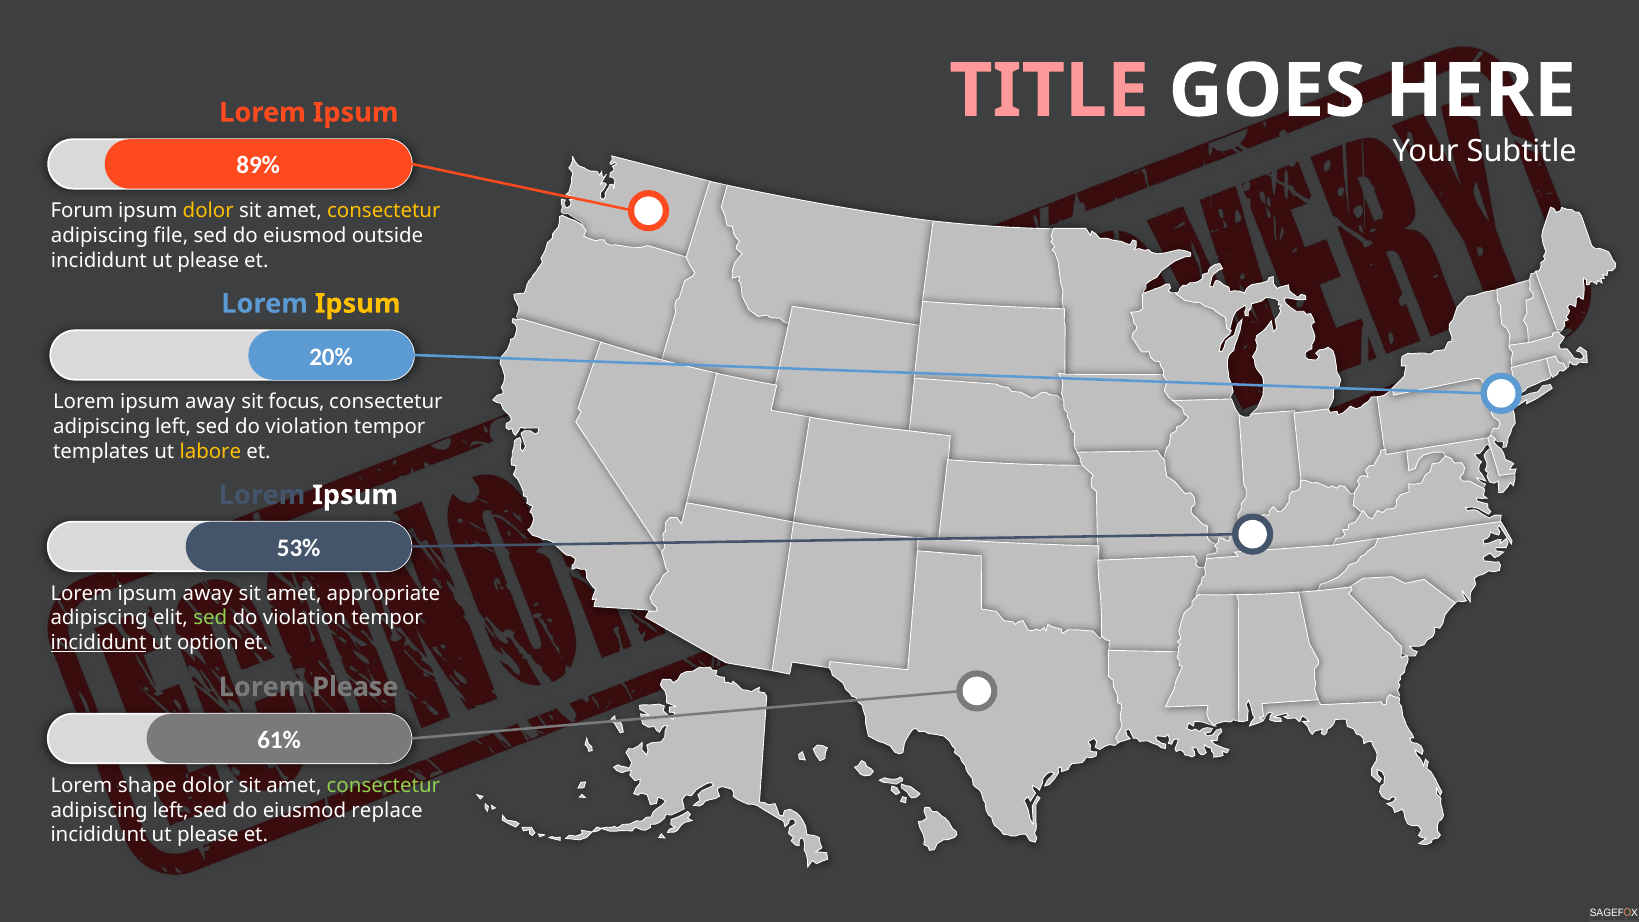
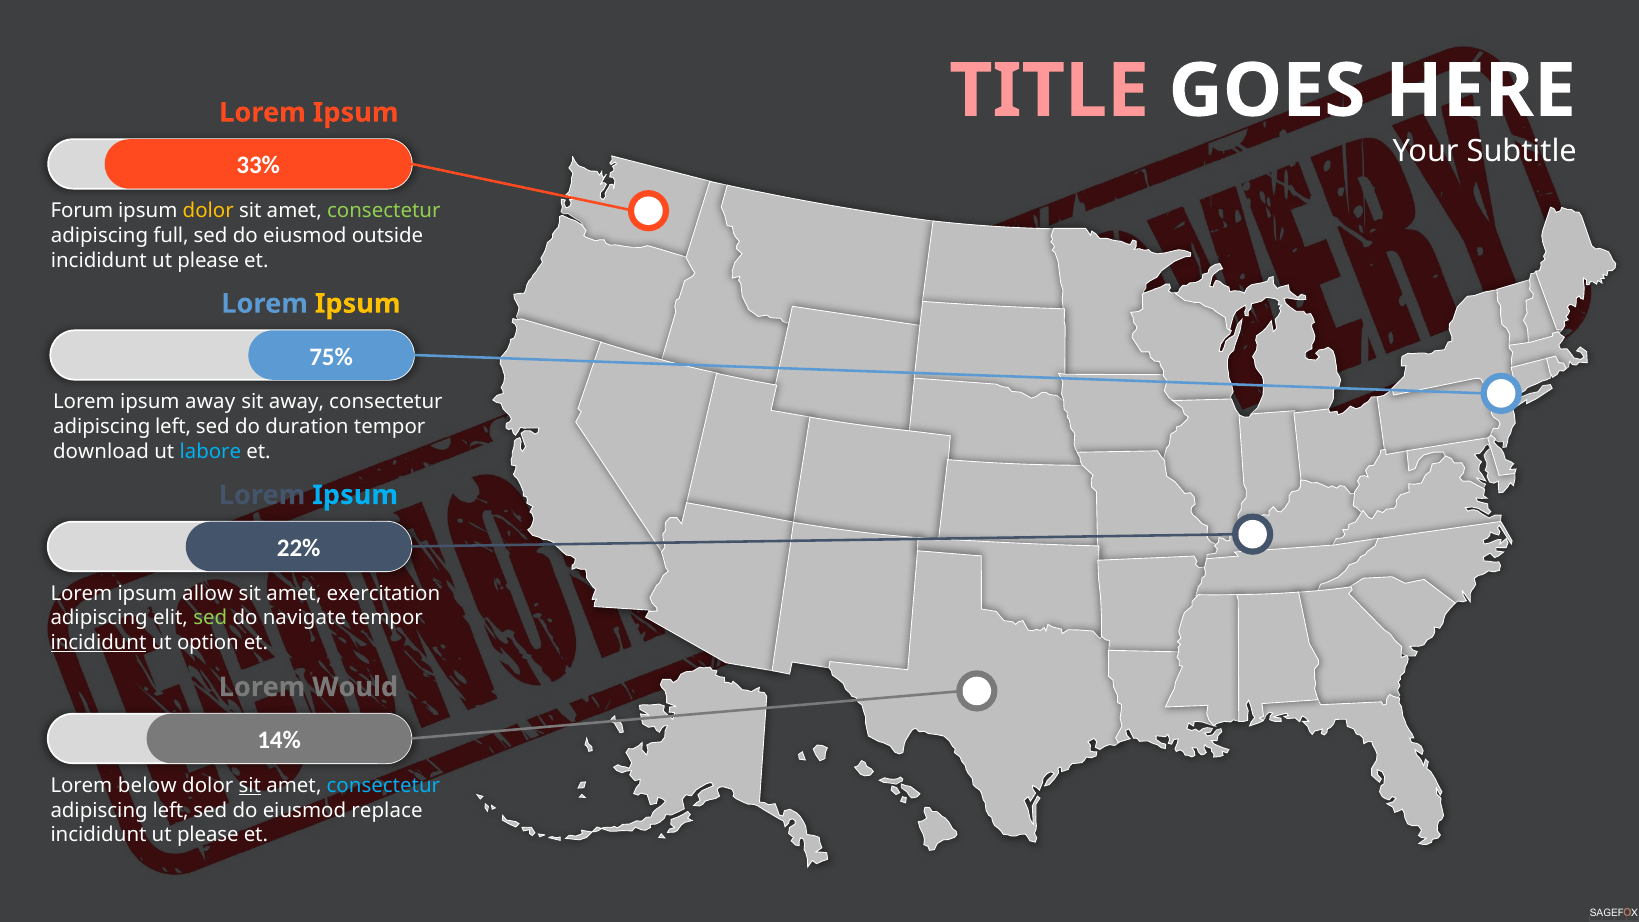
89%: 89% -> 33%
consectetur at (384, 211) colour: yellow -> light green
file: file -> full
20%: 20% -> 75%
sit focus: focus -> away
violation at (307, 427): violation -> duration
templates: templates -> download
labore colour: yellow -> light blue
Ipsum at (355, 495) colour: white -> light blue
53%: 53% -> 22%
away at (208, 594): away -> allow
appropriate: appropriate -> exercitation
violation at (304, 618): violation -> navigate
Lorem Please: Please -> Would
61%: 61% -> 14%
shape: shape -> below
sit at (250, 786) underline: none -> present
consectetur at (383, 786) colour: light green -> light blue
